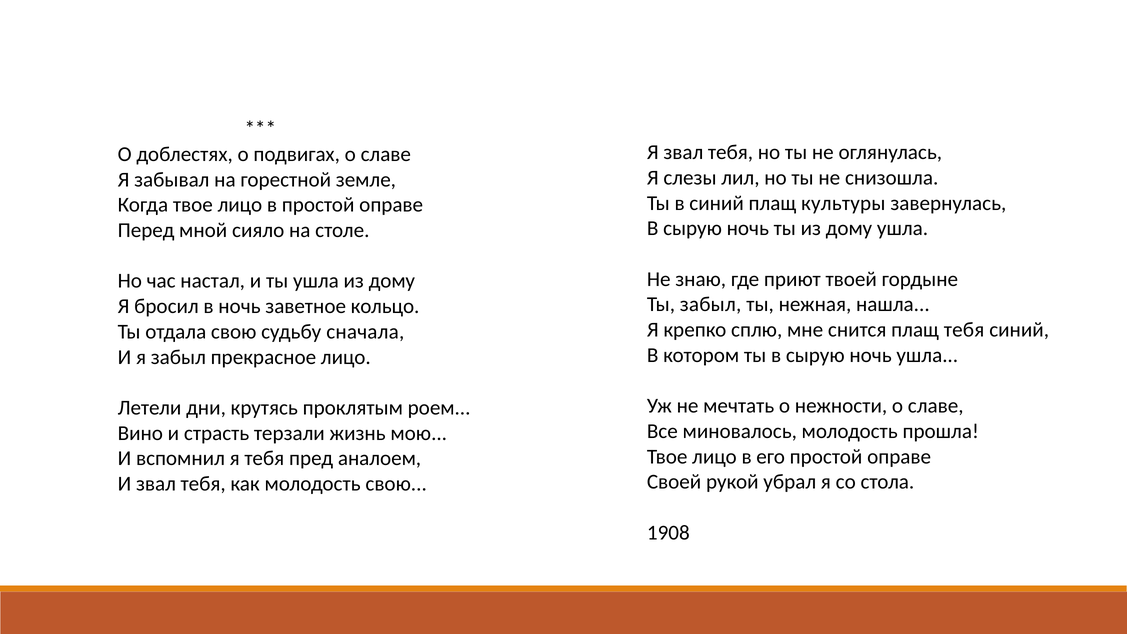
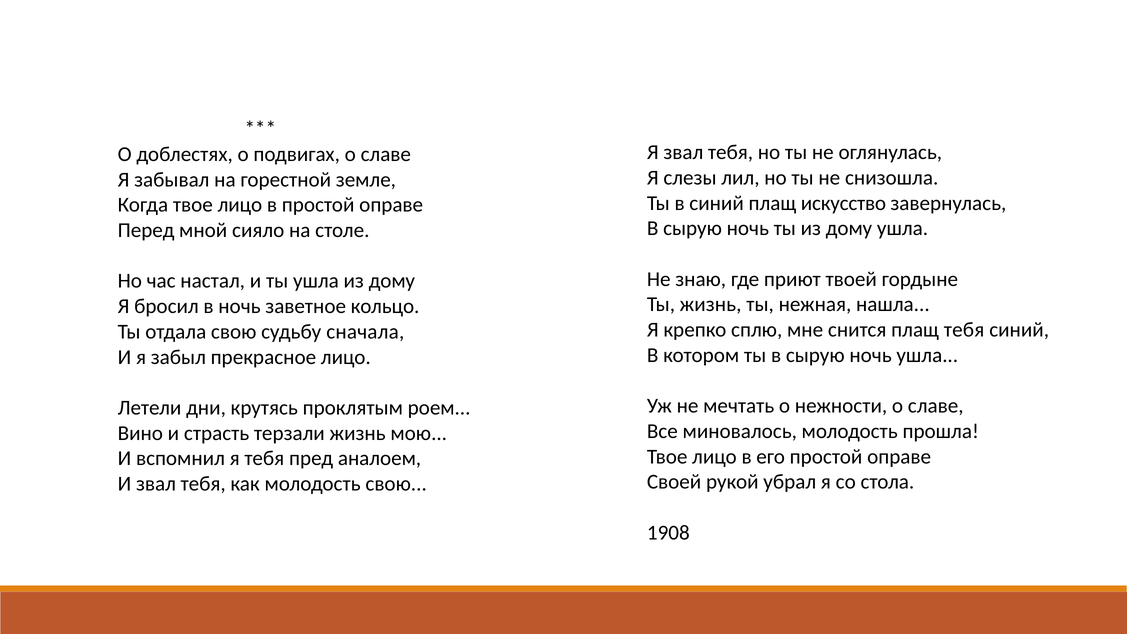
культуры: культуры -> искусство
Ты забыл: забыл -> жизнь
